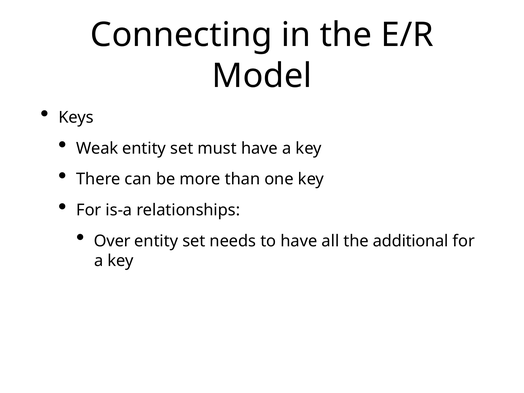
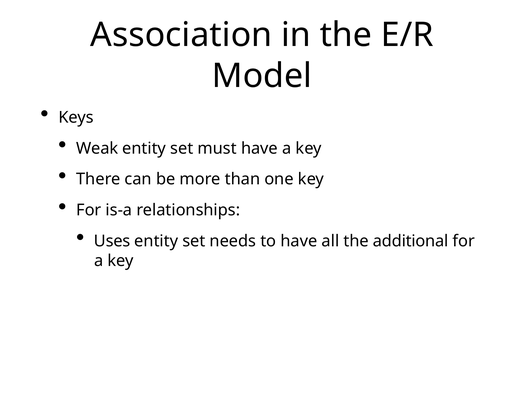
Connecting: Connecting -> Association
Over: Over -> Uses
